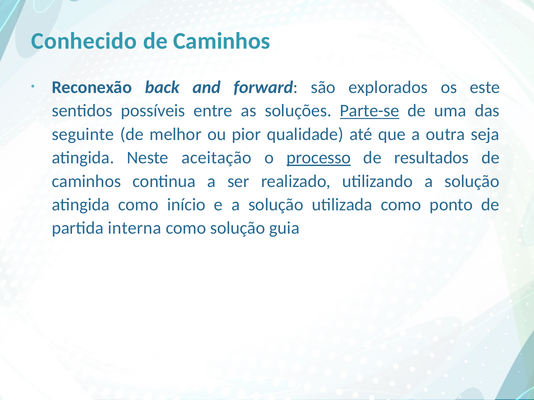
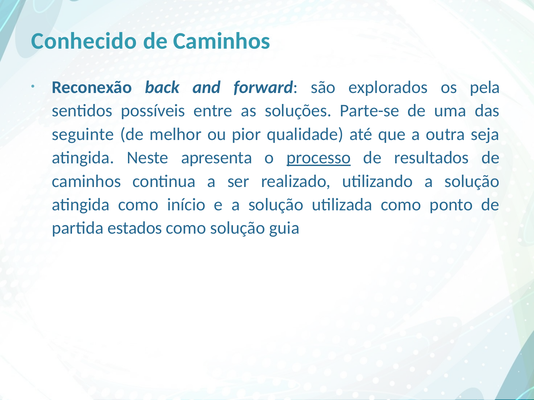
este: este -> pela
Parte-se underline: present -> none
aceitação: aceitação -> apresenta
interna: interna -> estados
